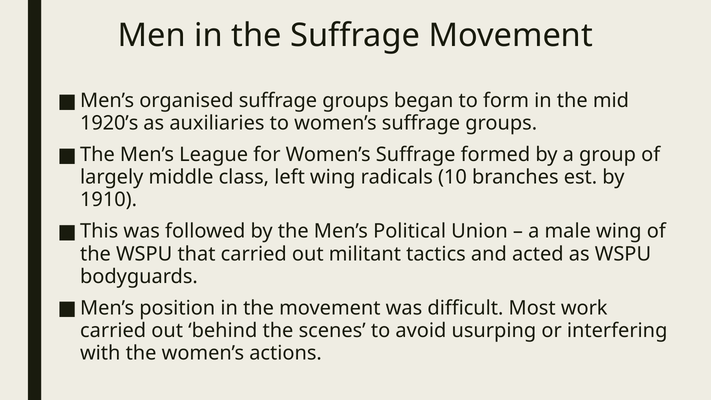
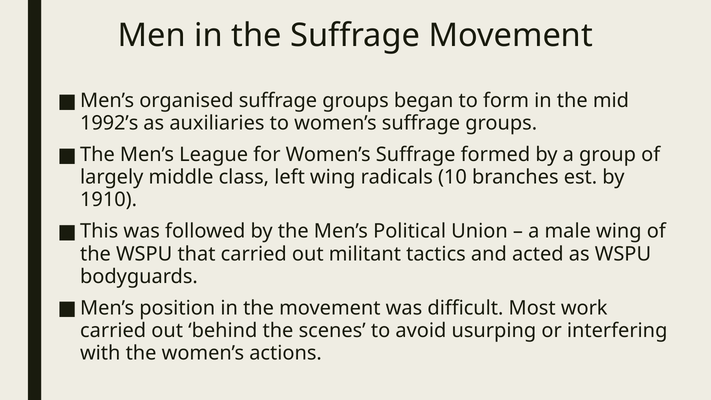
1920’s: 1920’s -> 1992’s
